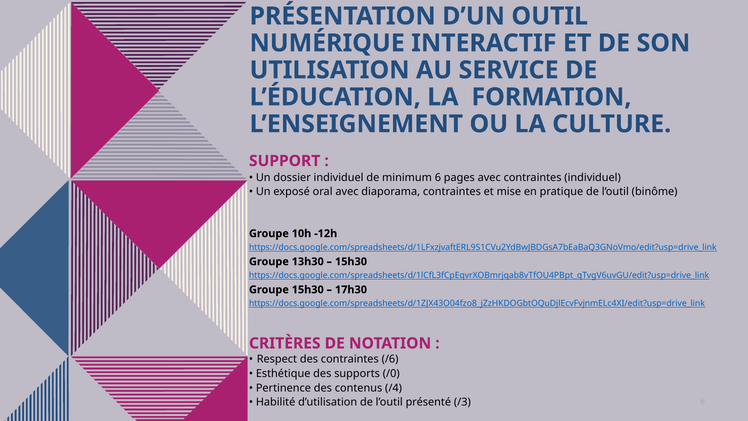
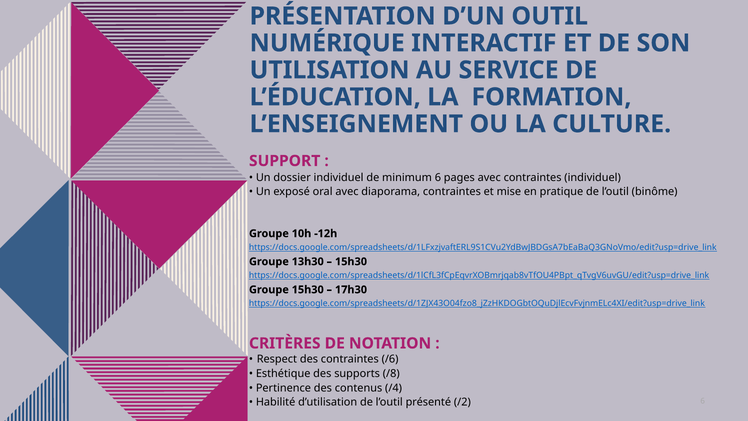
/0: /0 -> /8
/3: /3 -> /2
